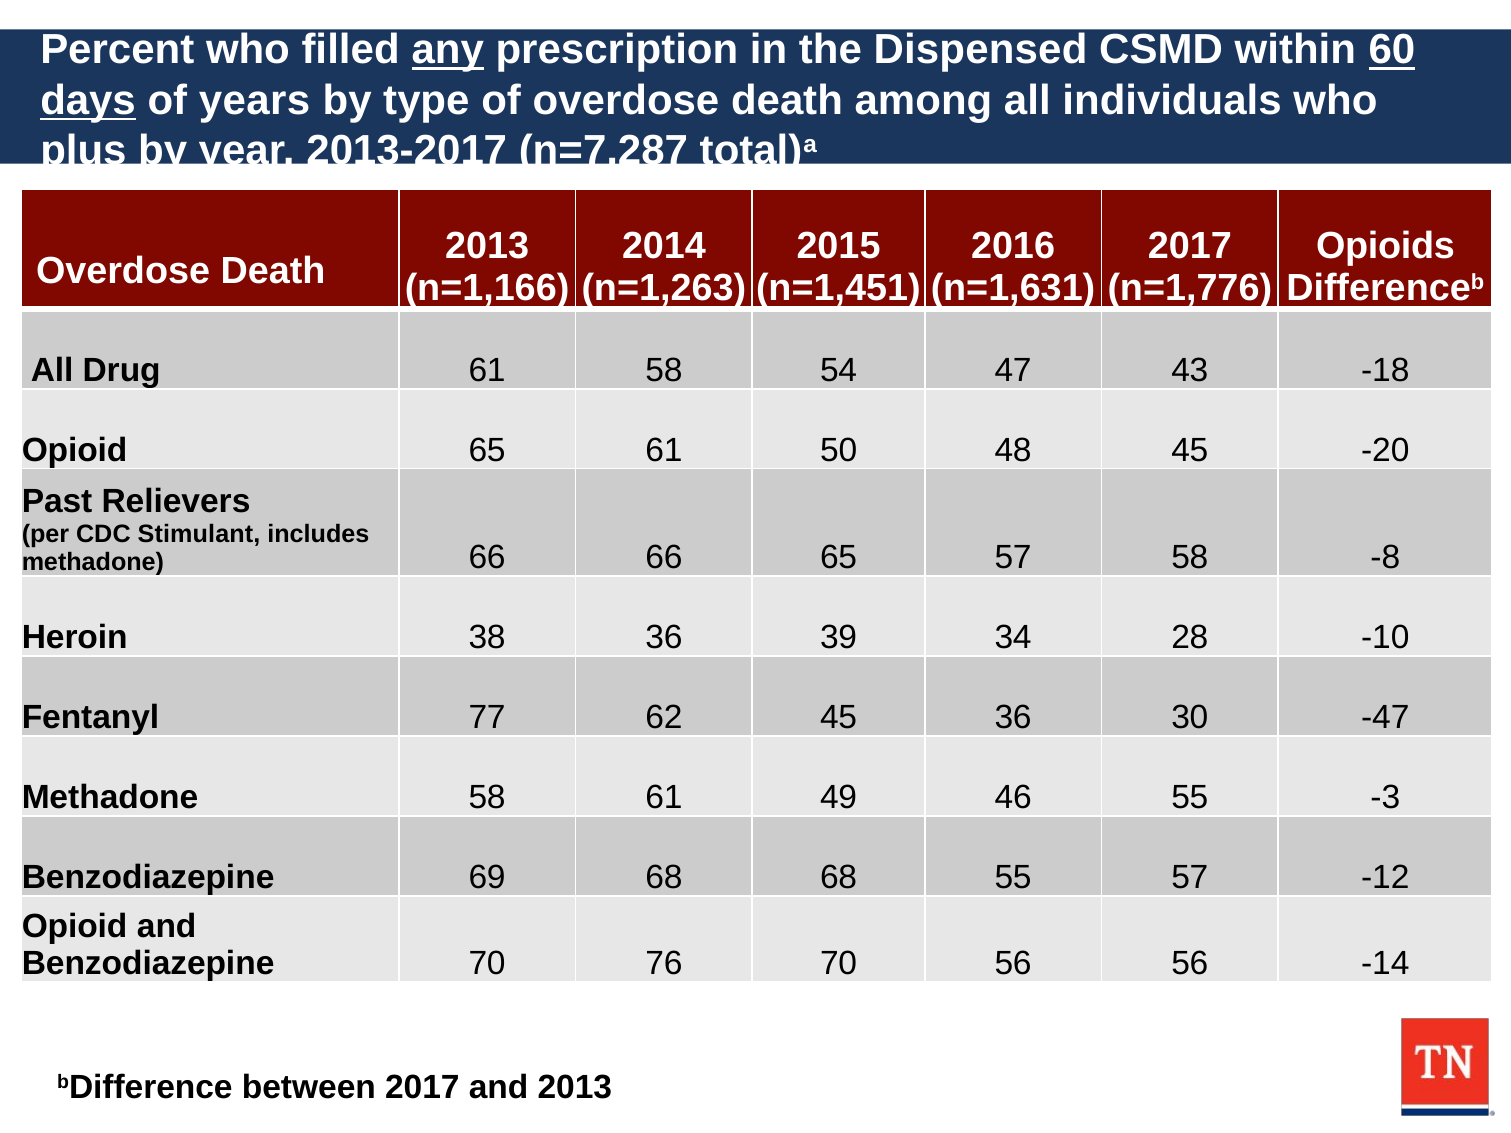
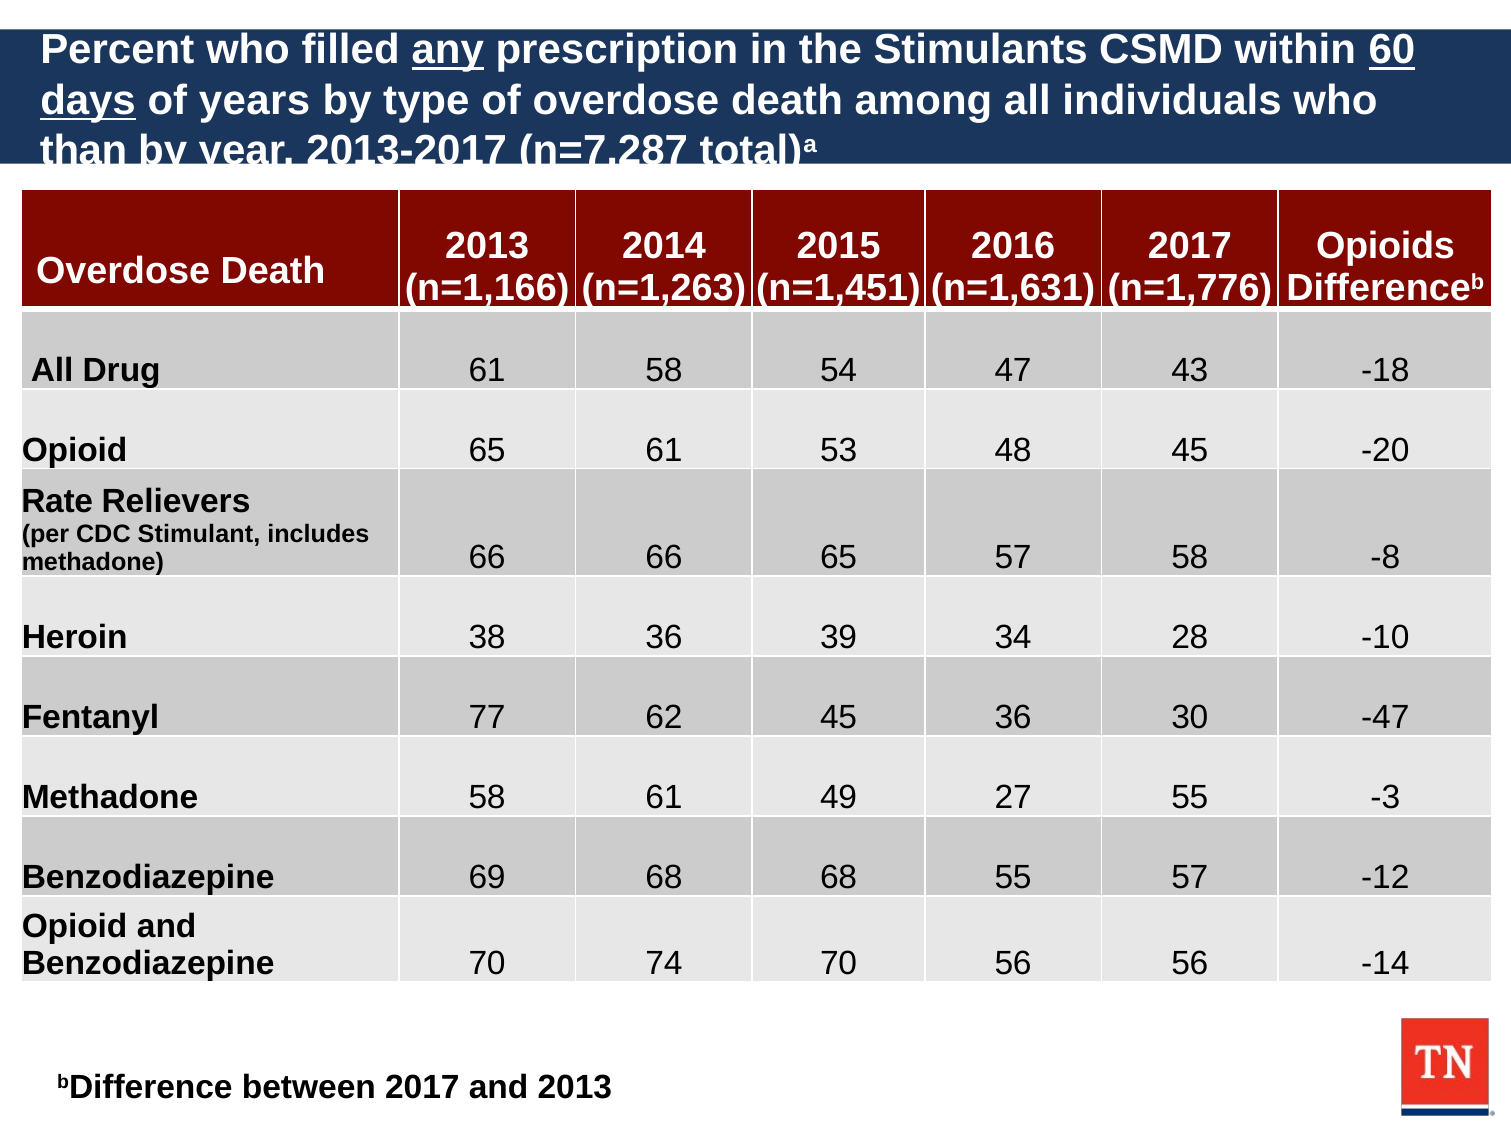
Dispensed: Dispensed -> Stimulants
plus: plus -> than
50: 50 -> 53
Past: Past -> Rate
46: 46 -> 27
76: 76 -> 74
